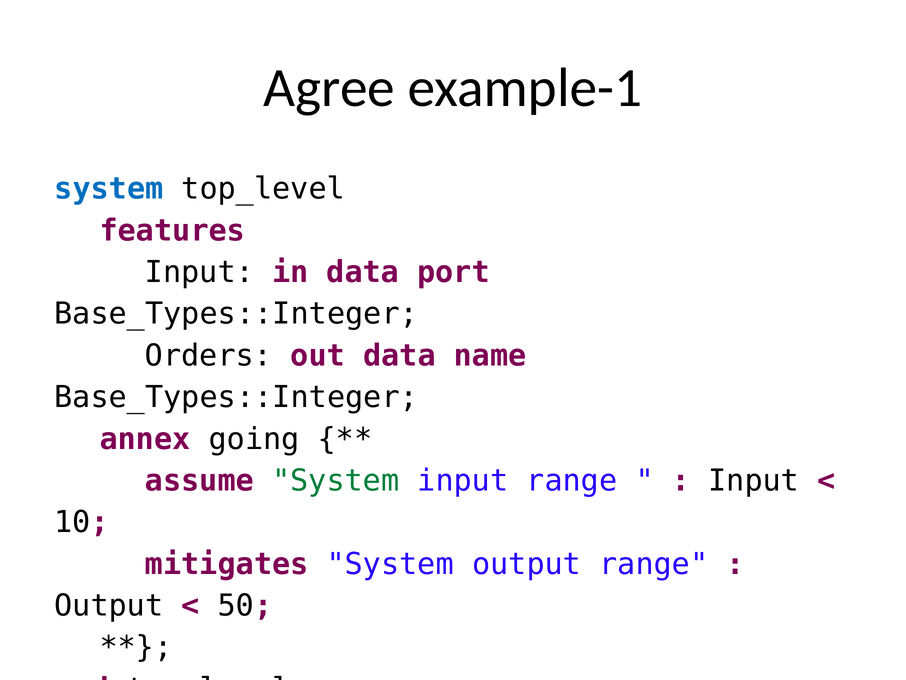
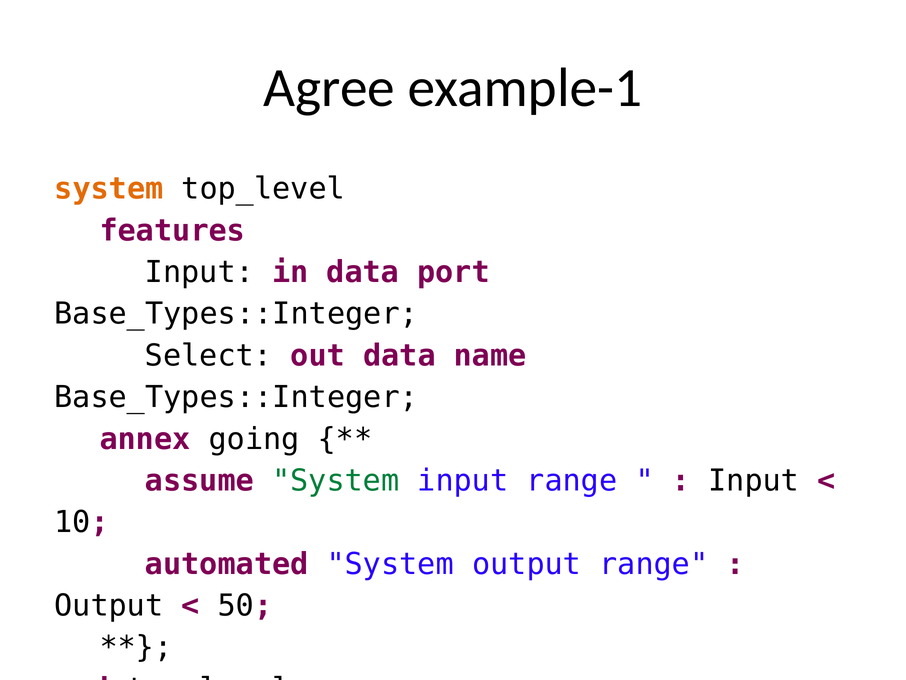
system at (109, 189) colour: blue -> orange
Orders: Orders -> Select
mitigates: mitigates -> automated
